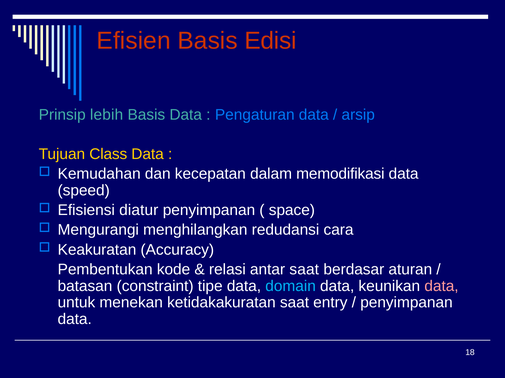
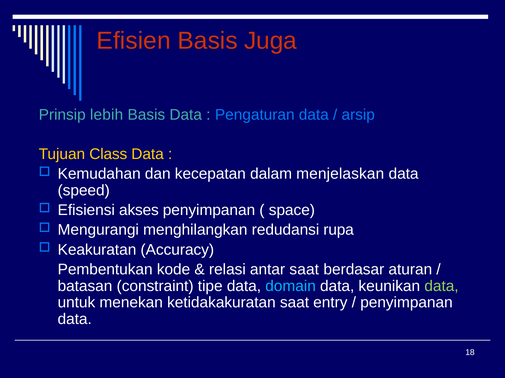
Edisi: Edisi -> Juga
memodifikasi: memodifikasi -> menjelaskan
diatur: diatur -> akses
cara: cara -> rupa
data at (441, 286) colour: pink -> light green
